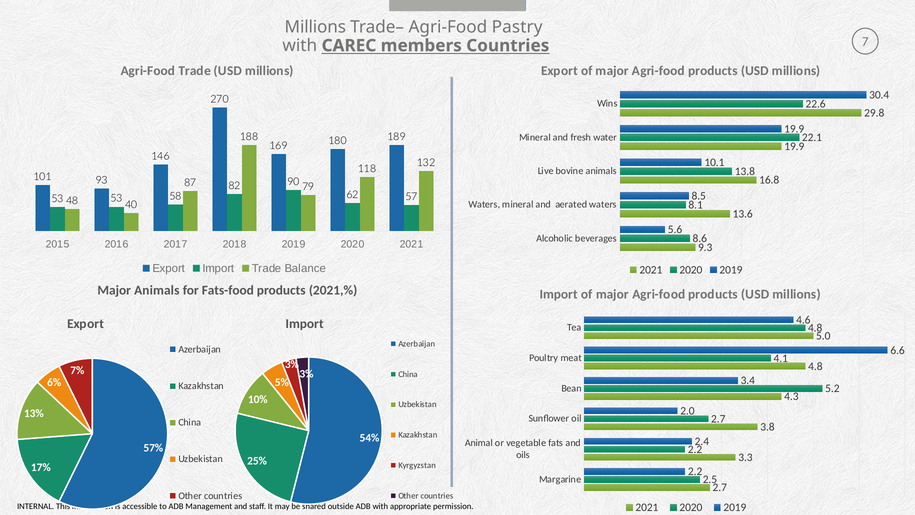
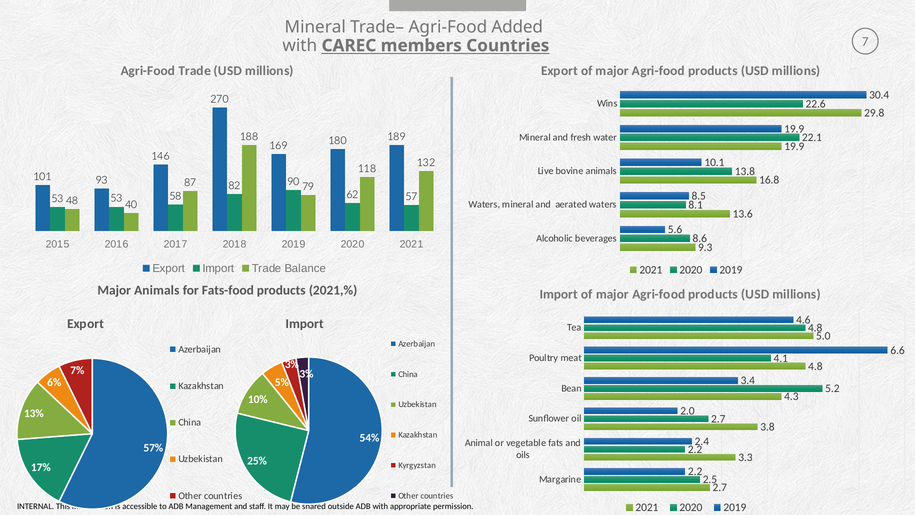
Millions at (315, 27): Millions -> Mineral
Pastry: Pastry -> Added
